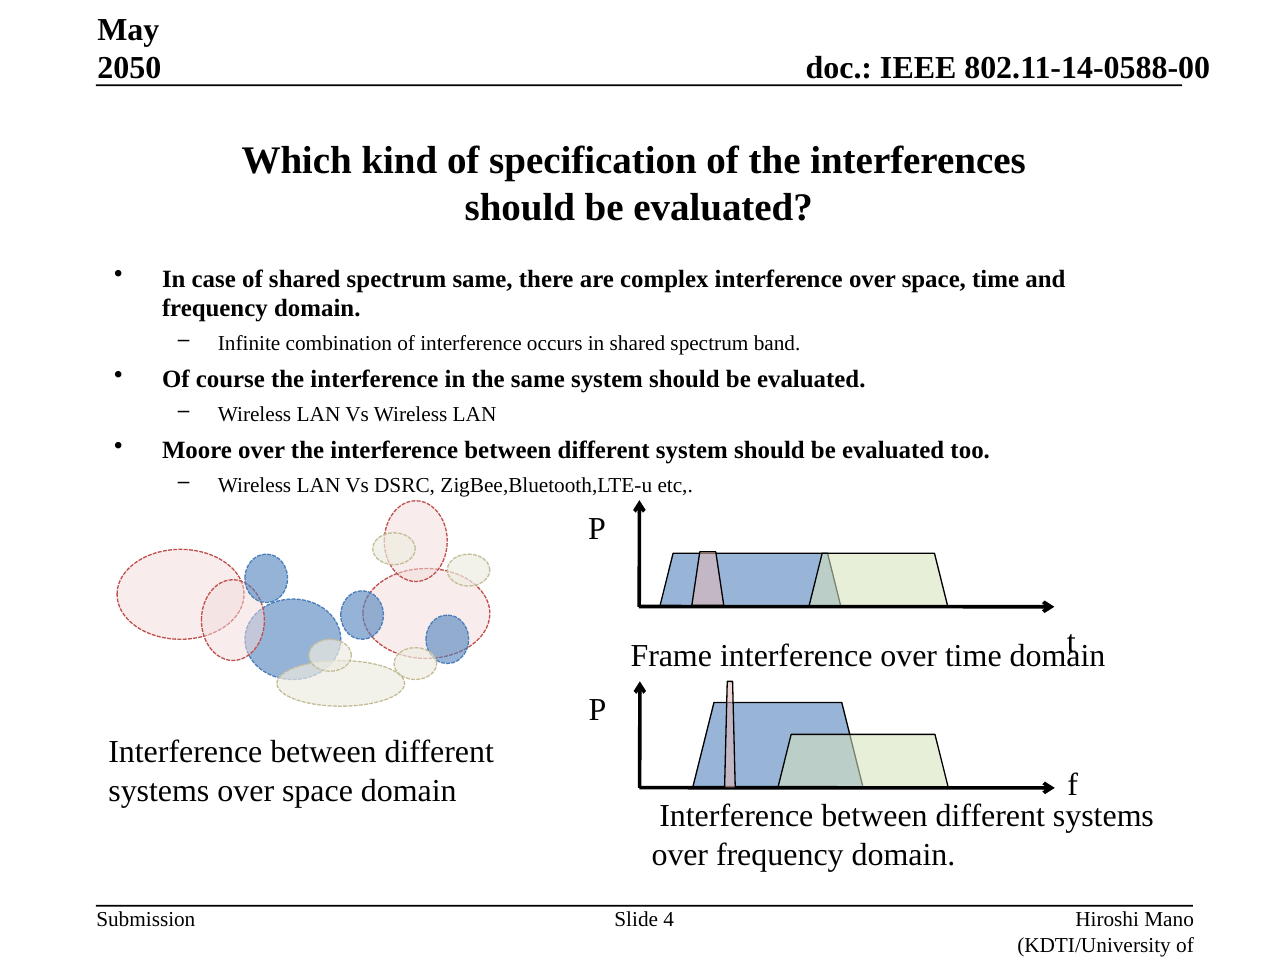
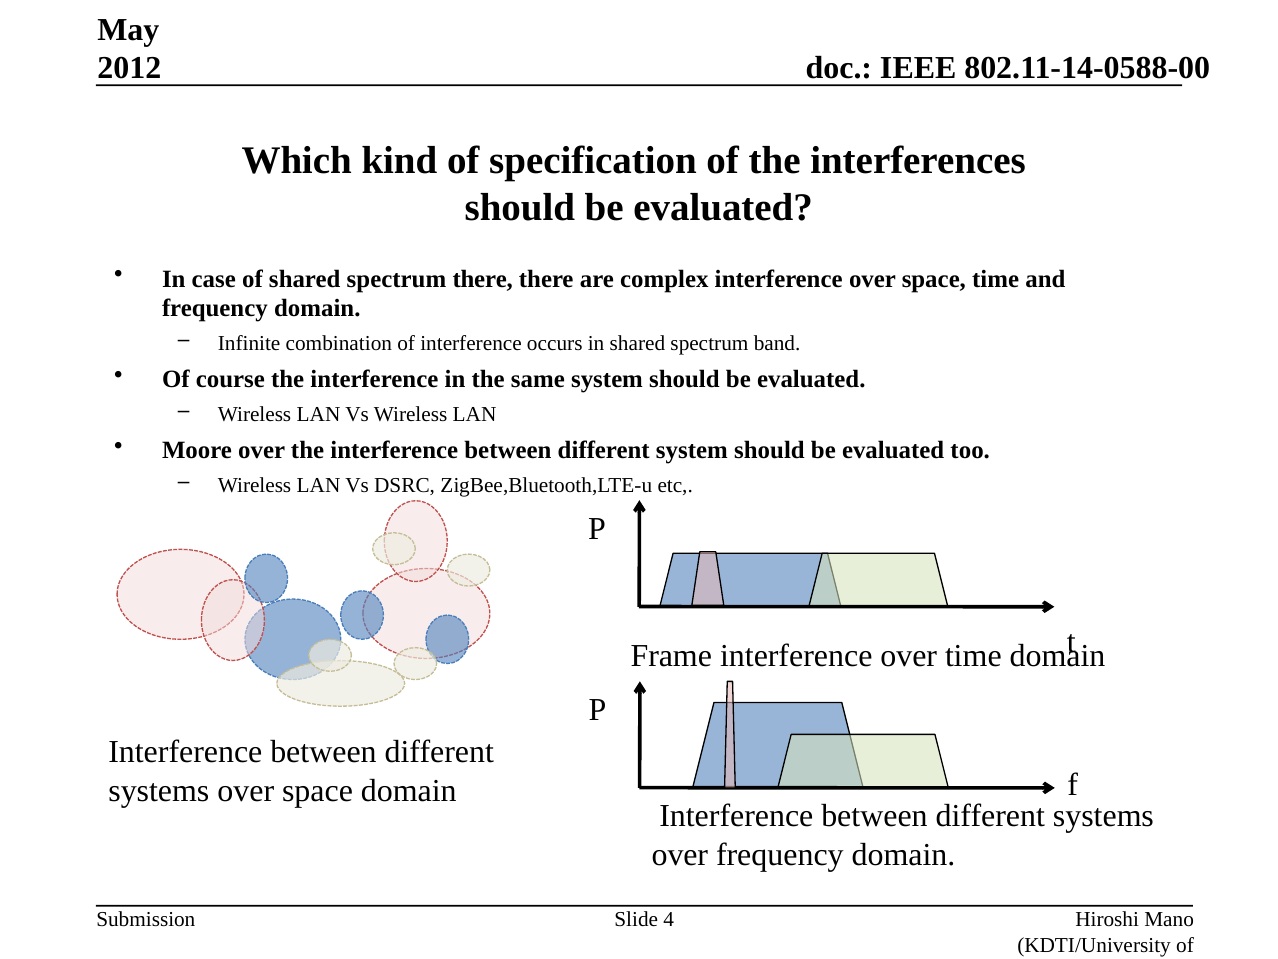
2050: 2050 -> 2012
spectrum same: same -> there
